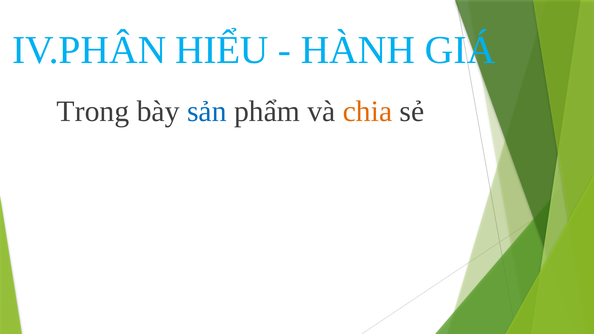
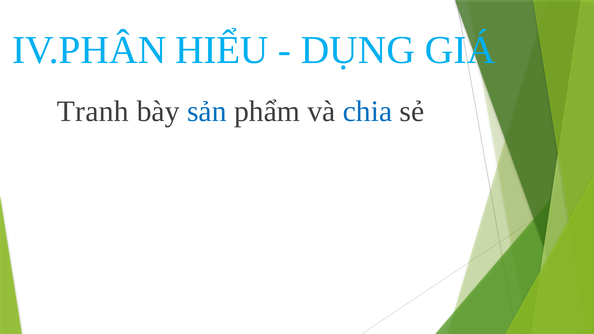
HÀNH: HÀNH -> DỤNG
Trong: Trong -> Tranh
chia colour: orange -> blue
